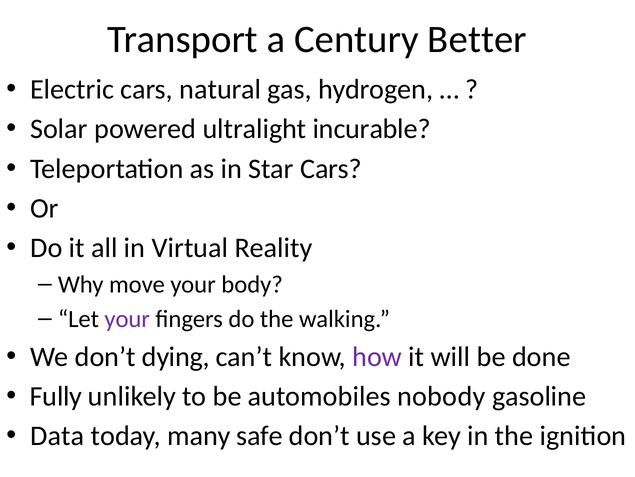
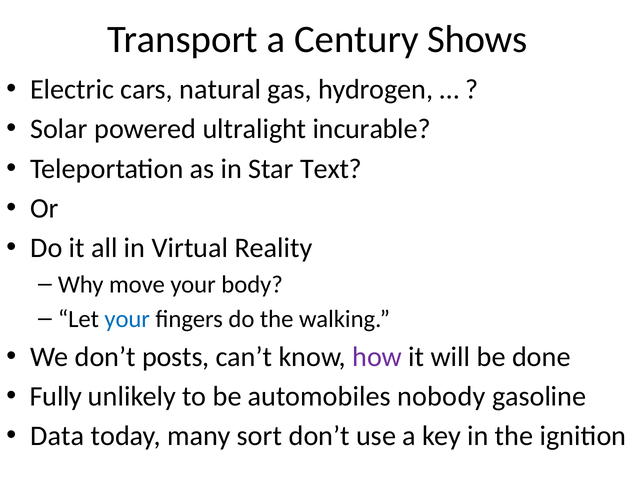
Better: Better -> Shows
Star Cars: Cars -> Text
your at (127, 318) colour: purple -> blue
dying: dying -> posts
safe: safe -> sort
